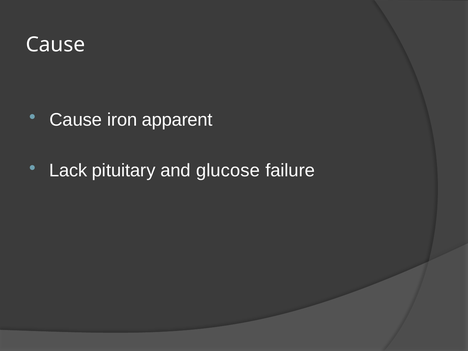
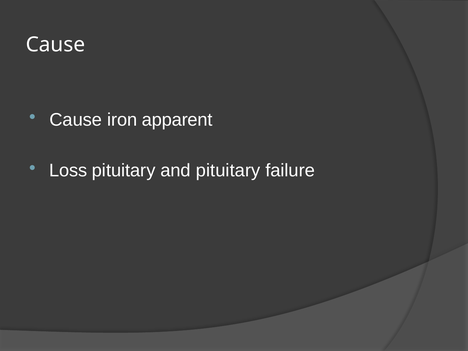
Lack: Lack -> Loss
and glucose: glucose -> pituitary
